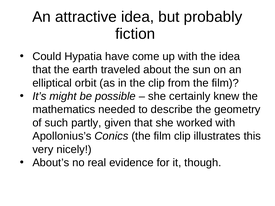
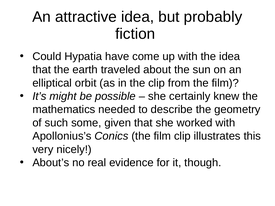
partly: partly -> some
